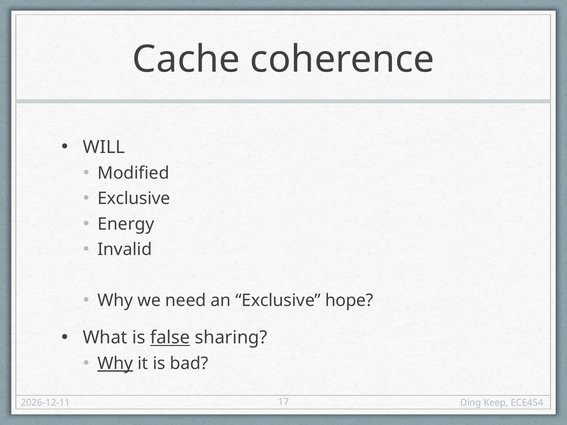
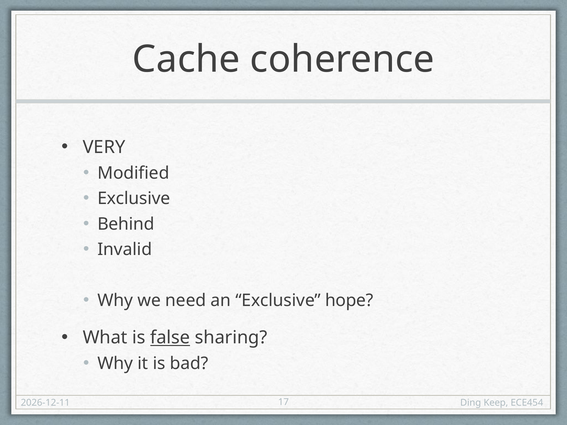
WILL: WILL -> VERY
Energy: Energy -> Behind
Why at (115, 364) underline: present -> none
